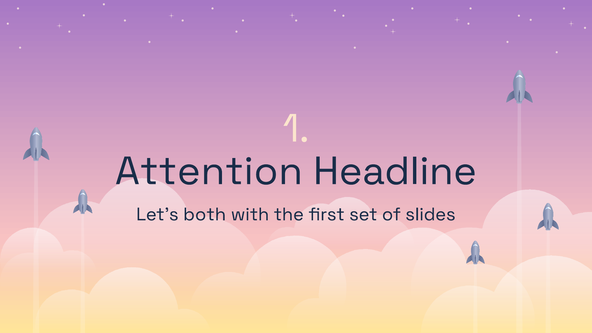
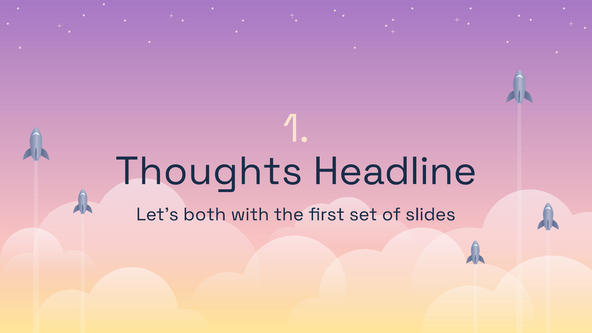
Attention: Attention -> Thoughts
